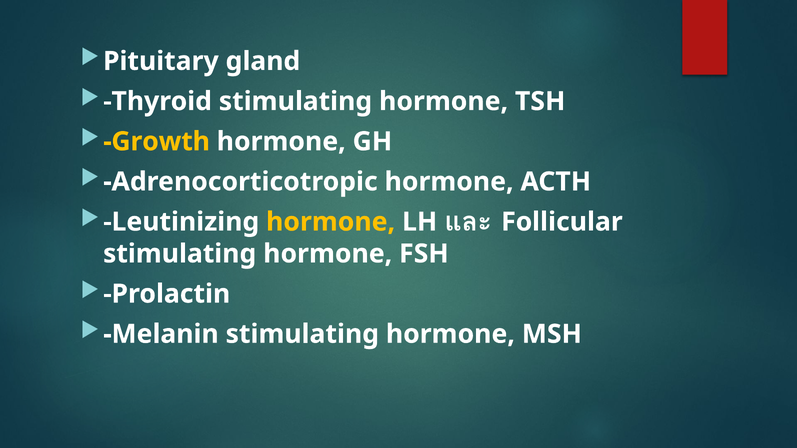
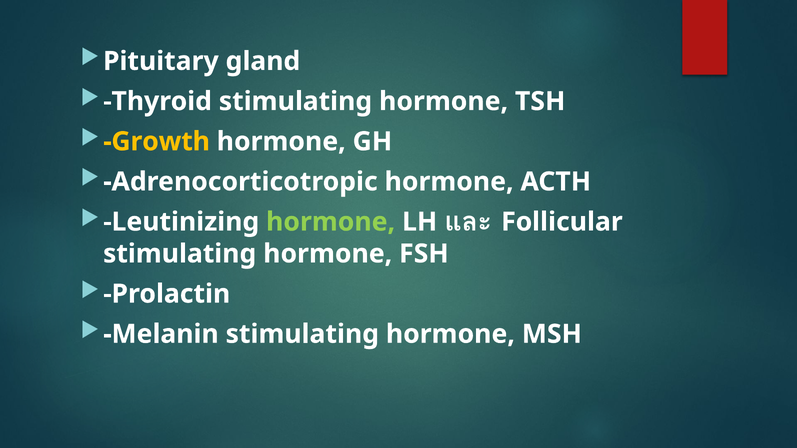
hormone at (331, 222) colour: yellow -> light green
